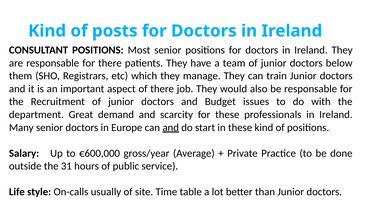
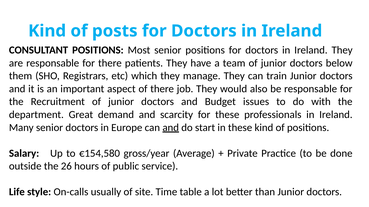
€600,000: €600,000 -> €154,580
31: 31 -> 26
